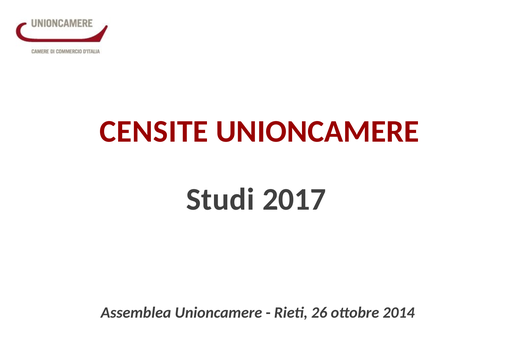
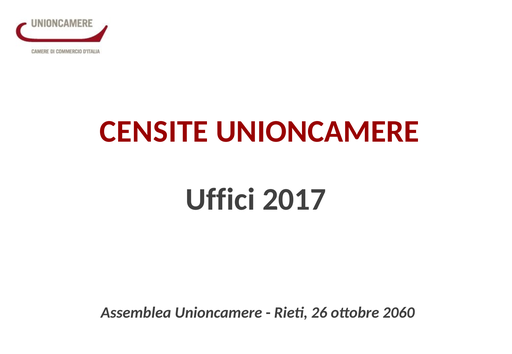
Studi: Studi -> Uffici
2014: 2014 -> 2060
